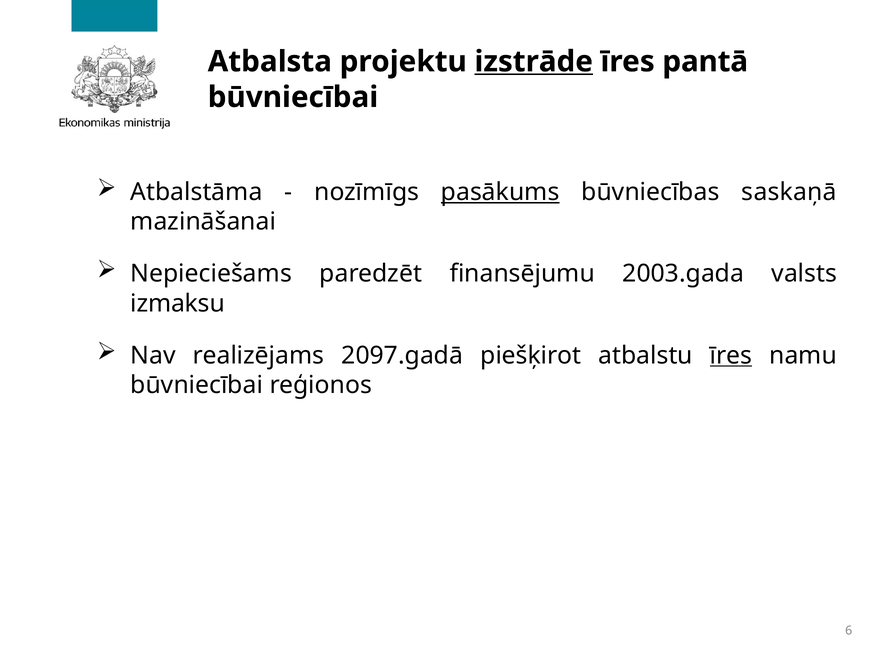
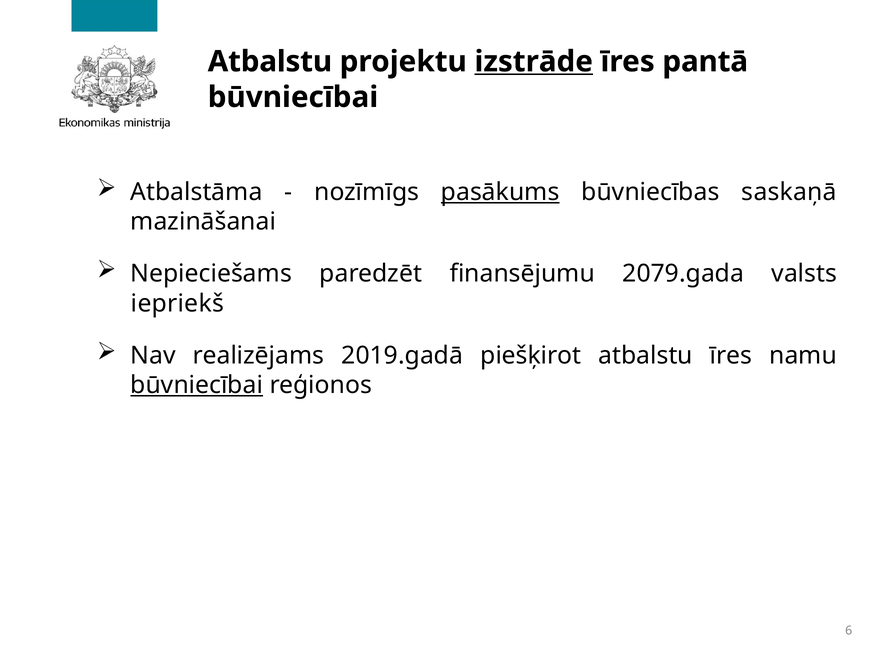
Atbalsta at (270, 62): Atbalsta -> Atbalstu
2003.gada: 2003.gada -> 2079.gada
izmaksu: izmaksu -> iepriekš
2097.gadā: 2097.gadā -> 2019.gadā
īres at (731, 355) underline: present -> none
būvniecībai at (197, 385) underline: none -> present
